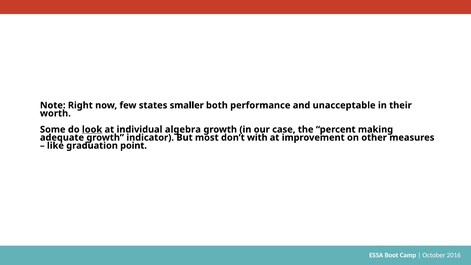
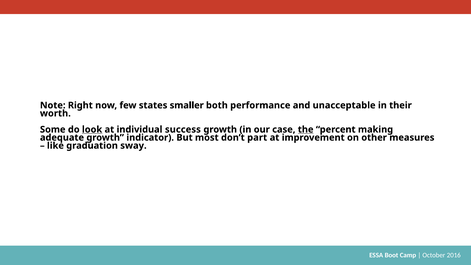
algebra: algebra -> success
the underline: none -> present
with: with -> part
point: point -> sway
